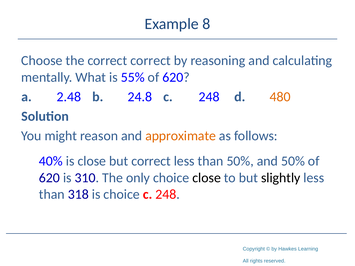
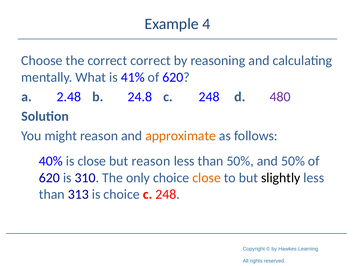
8: 8 -> 4
55%: 55% -> 41%
480 colour: orange -> purple
but correct: correct -> reason
close at (207, 178) colour: black -> orange
318: 318 -> 313
